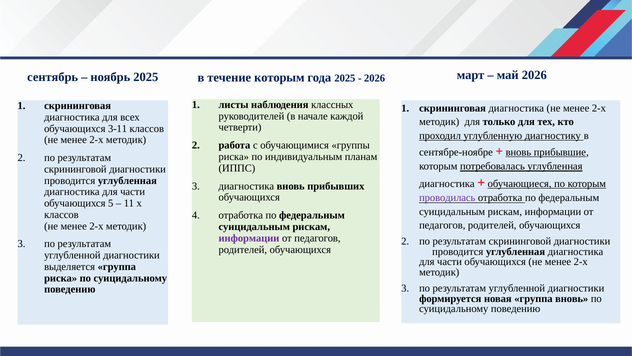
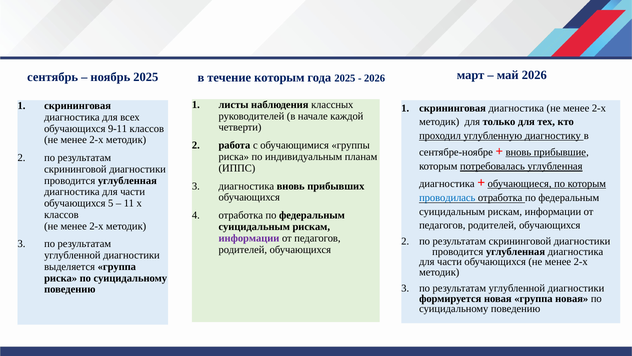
3-11: 3-11 -> 9-11
проводилась colour: purple -> blue
группа вновь: вновь -> новая
